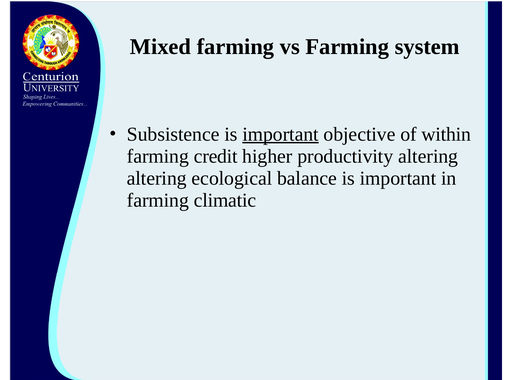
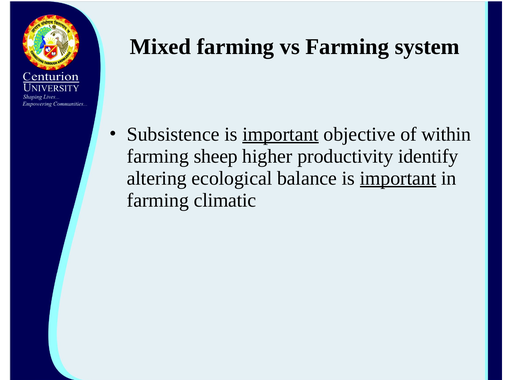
credit: credit -> sheep
productivity altering: altering -> identify
important at (398, 178) underline: none -> present
